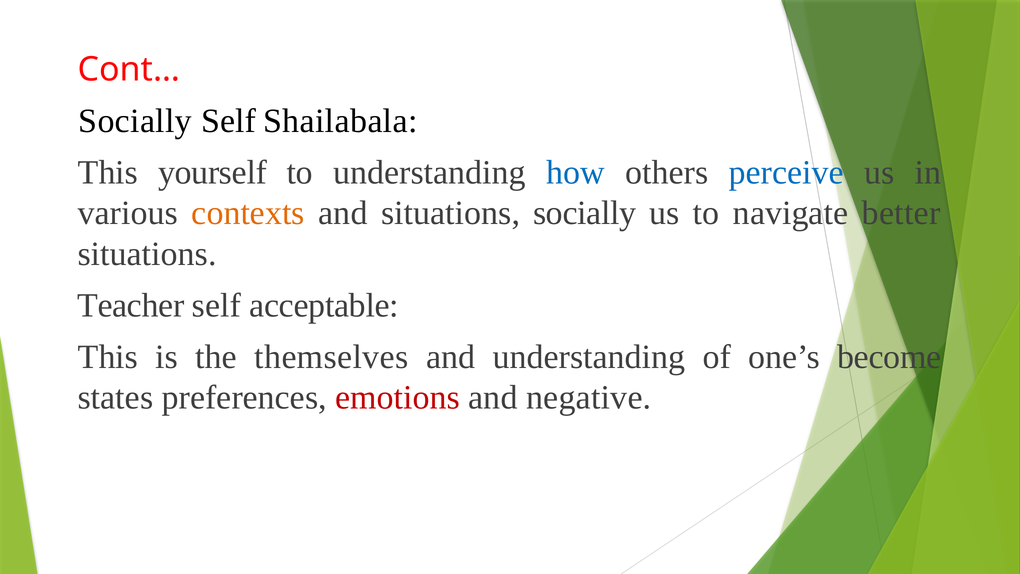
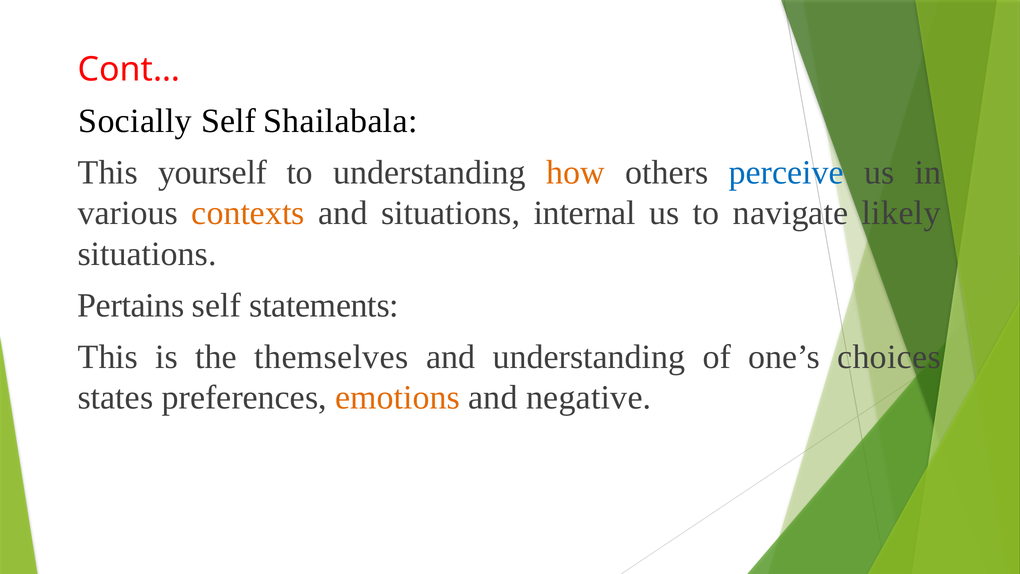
how colour: blue -> orange
situations socially: socially -> internal
better: better -> likely
Teacher: Teacher -> Pertains
acceptable: acceptable -> statements
become: become -> choices
emotions colour: red -> orange
